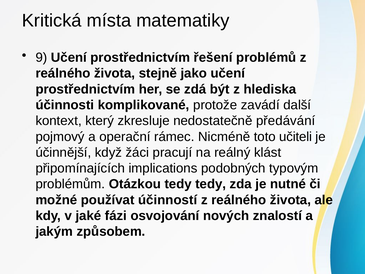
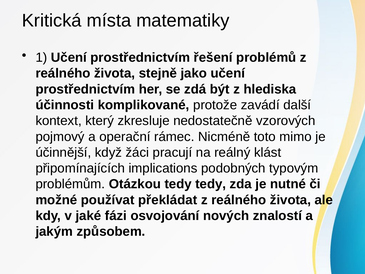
9: 9 -> 1
předávání: předávání -> vzorových
učiteli: učiteli -> mimo
účinností: účinností -> překládat
